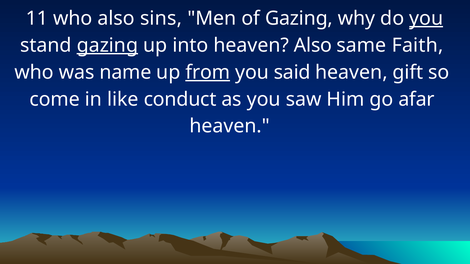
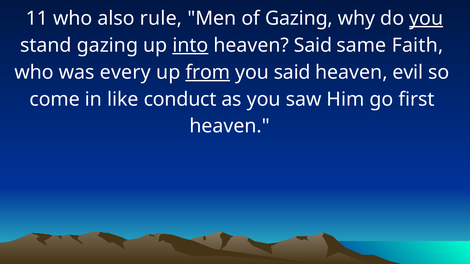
sins: sins -> rule
gazing at (107, 45) underline: present -> none
into underline: none -> present
heaven Also: Also -> Said
name: name -> every
gift: gift -> evil
afar: afar -> first
